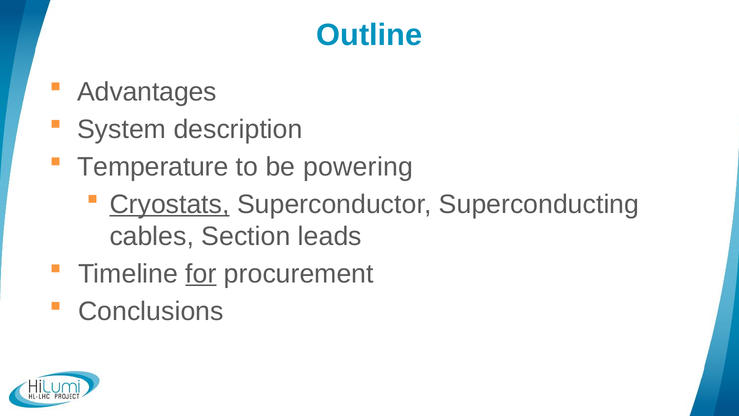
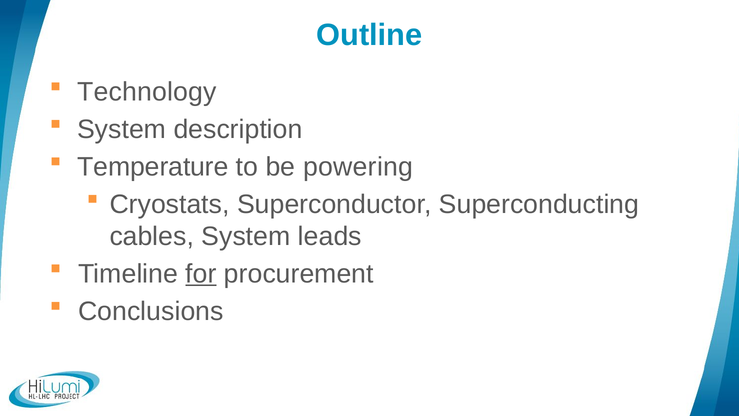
Advantages: Advantages -> Technology
Cryostats underline: present -> none
cables Section: Section -> System
